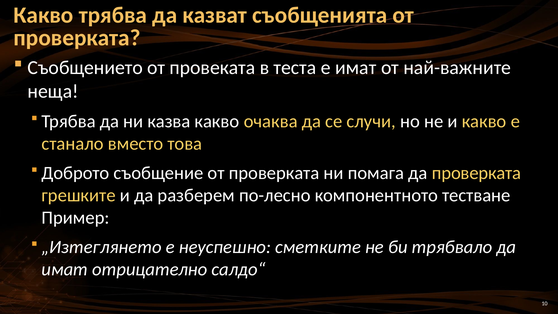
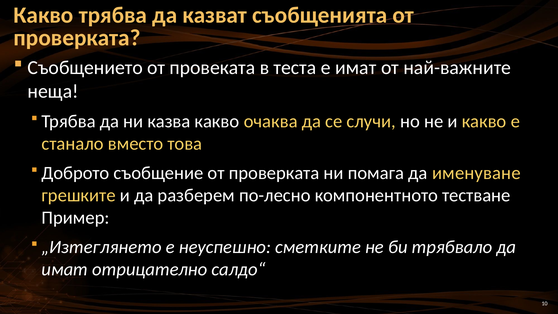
да проверката: проверката -> именуване
